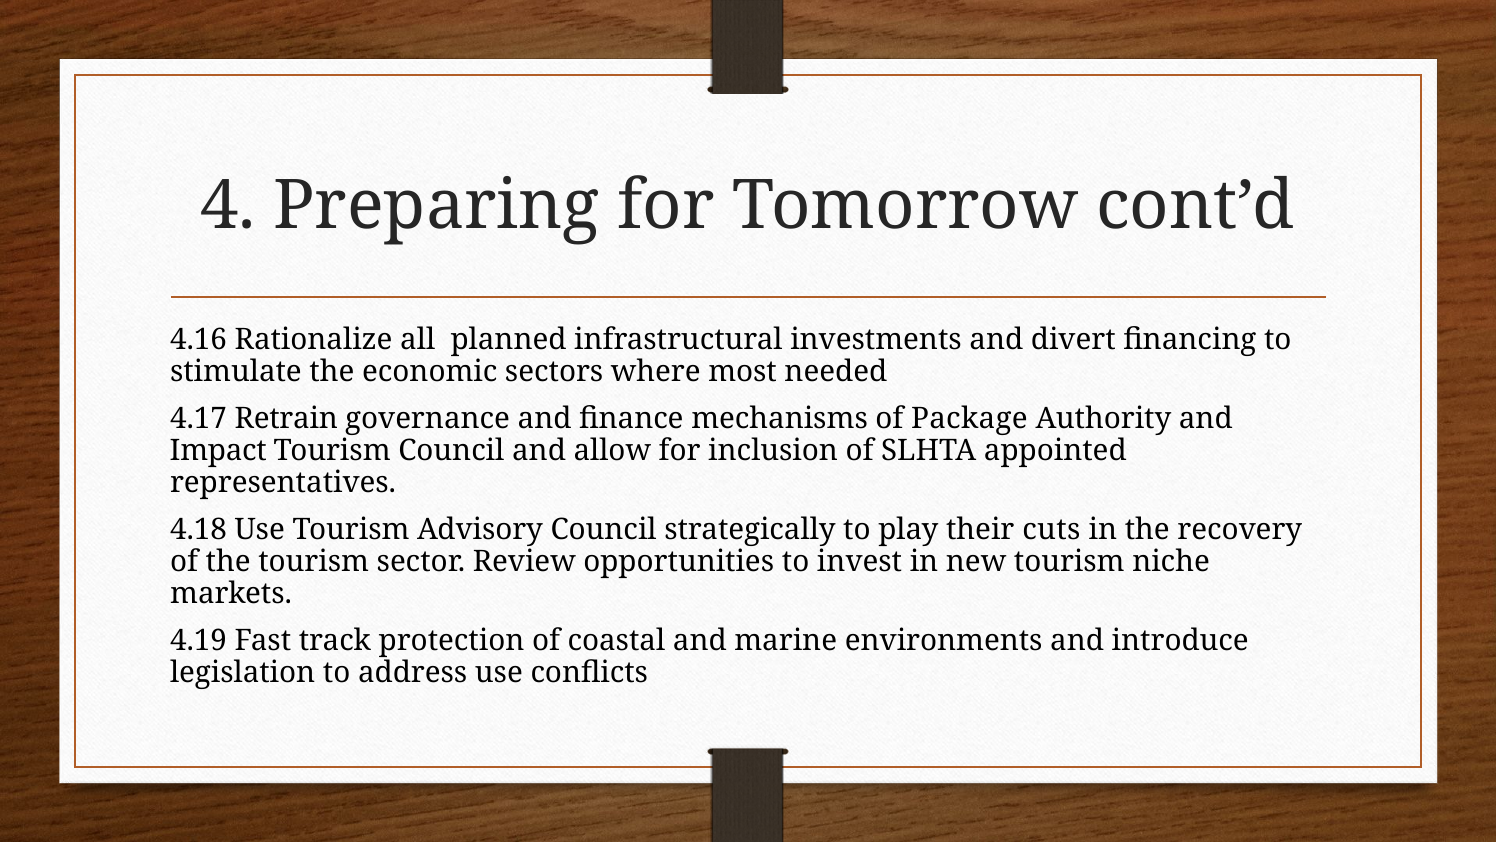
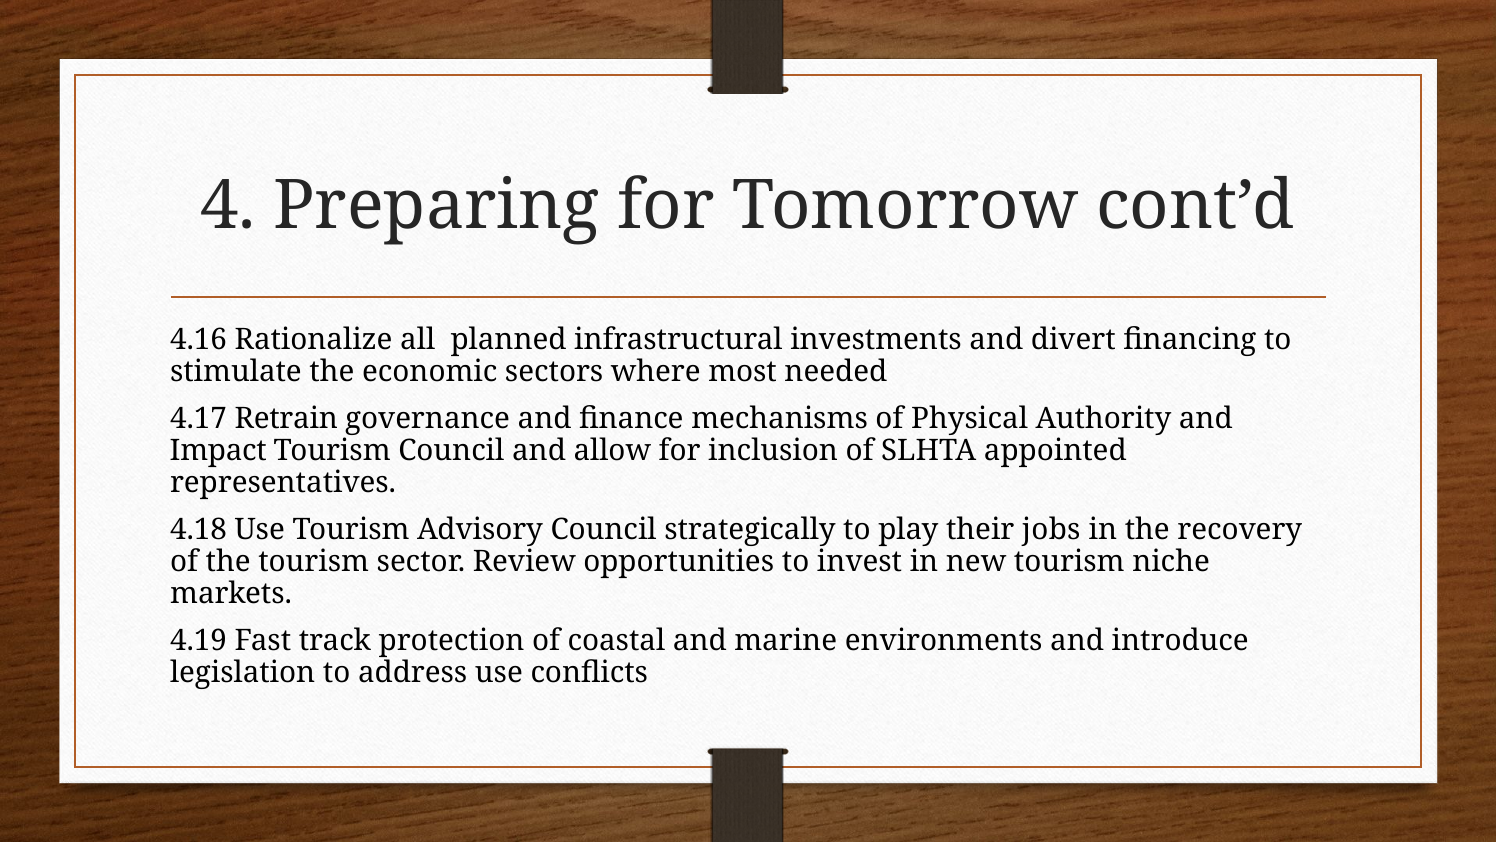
Package: Package -> Physical
cuts: cuts -> jobs
